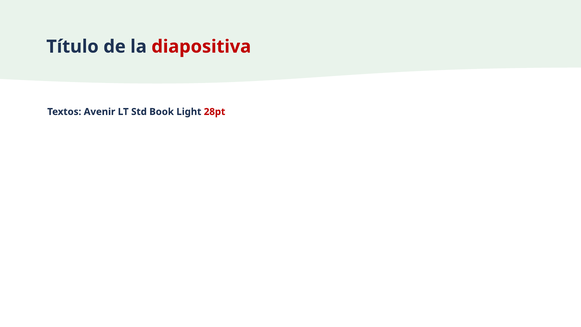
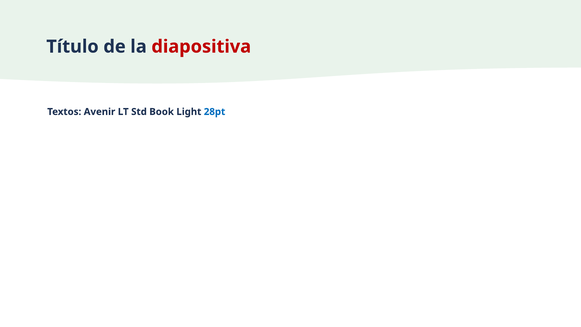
28pt colour: red -> blue
